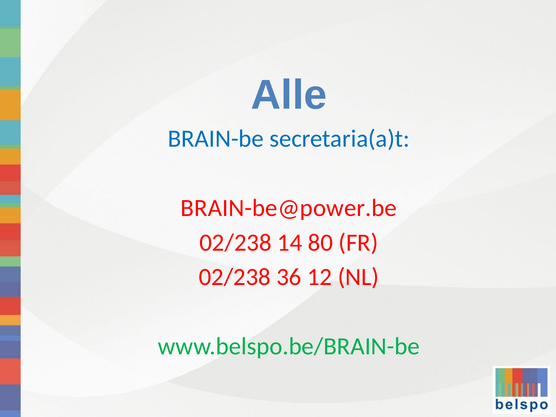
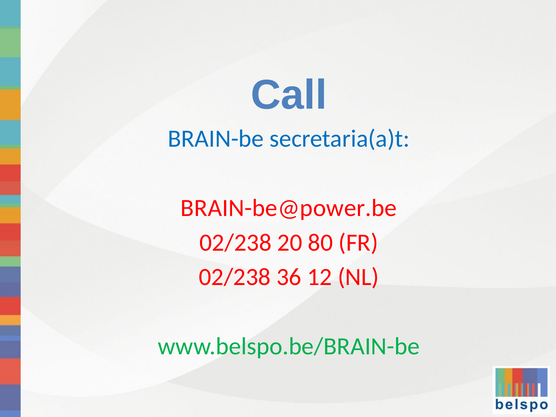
Alle: Alle -> Call
14: 14 -> 20
